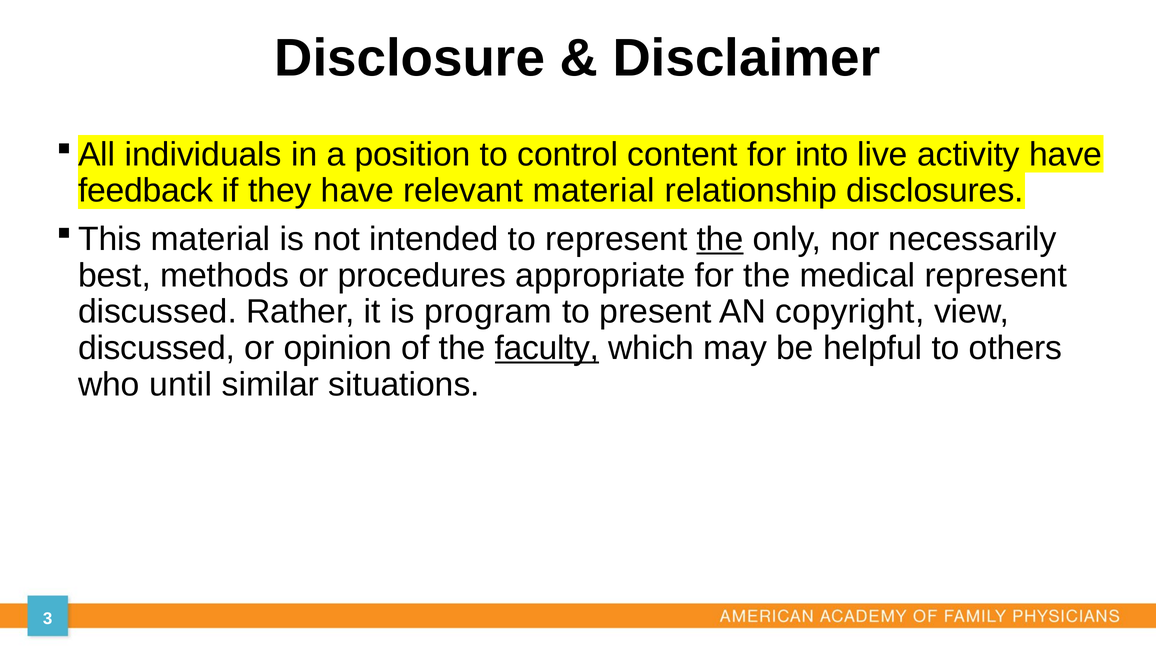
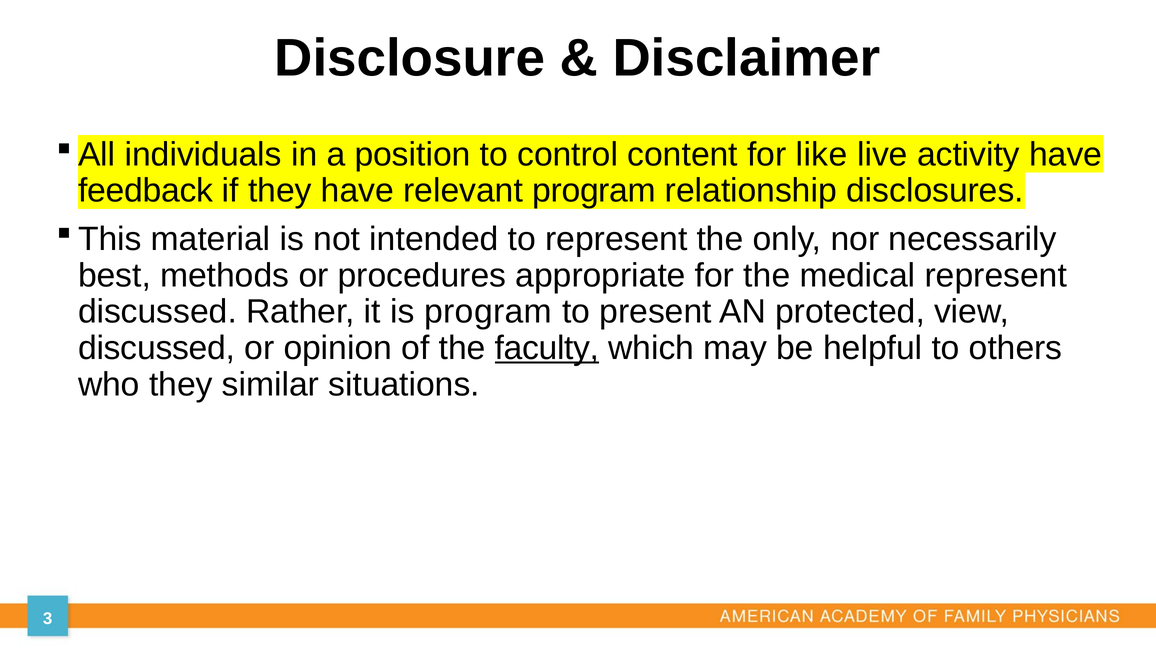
into: into -> like
relevant material: material -> program
the at (720, 239) underline: present -> none
copyright: copyright -> protected
who until: until -> they
